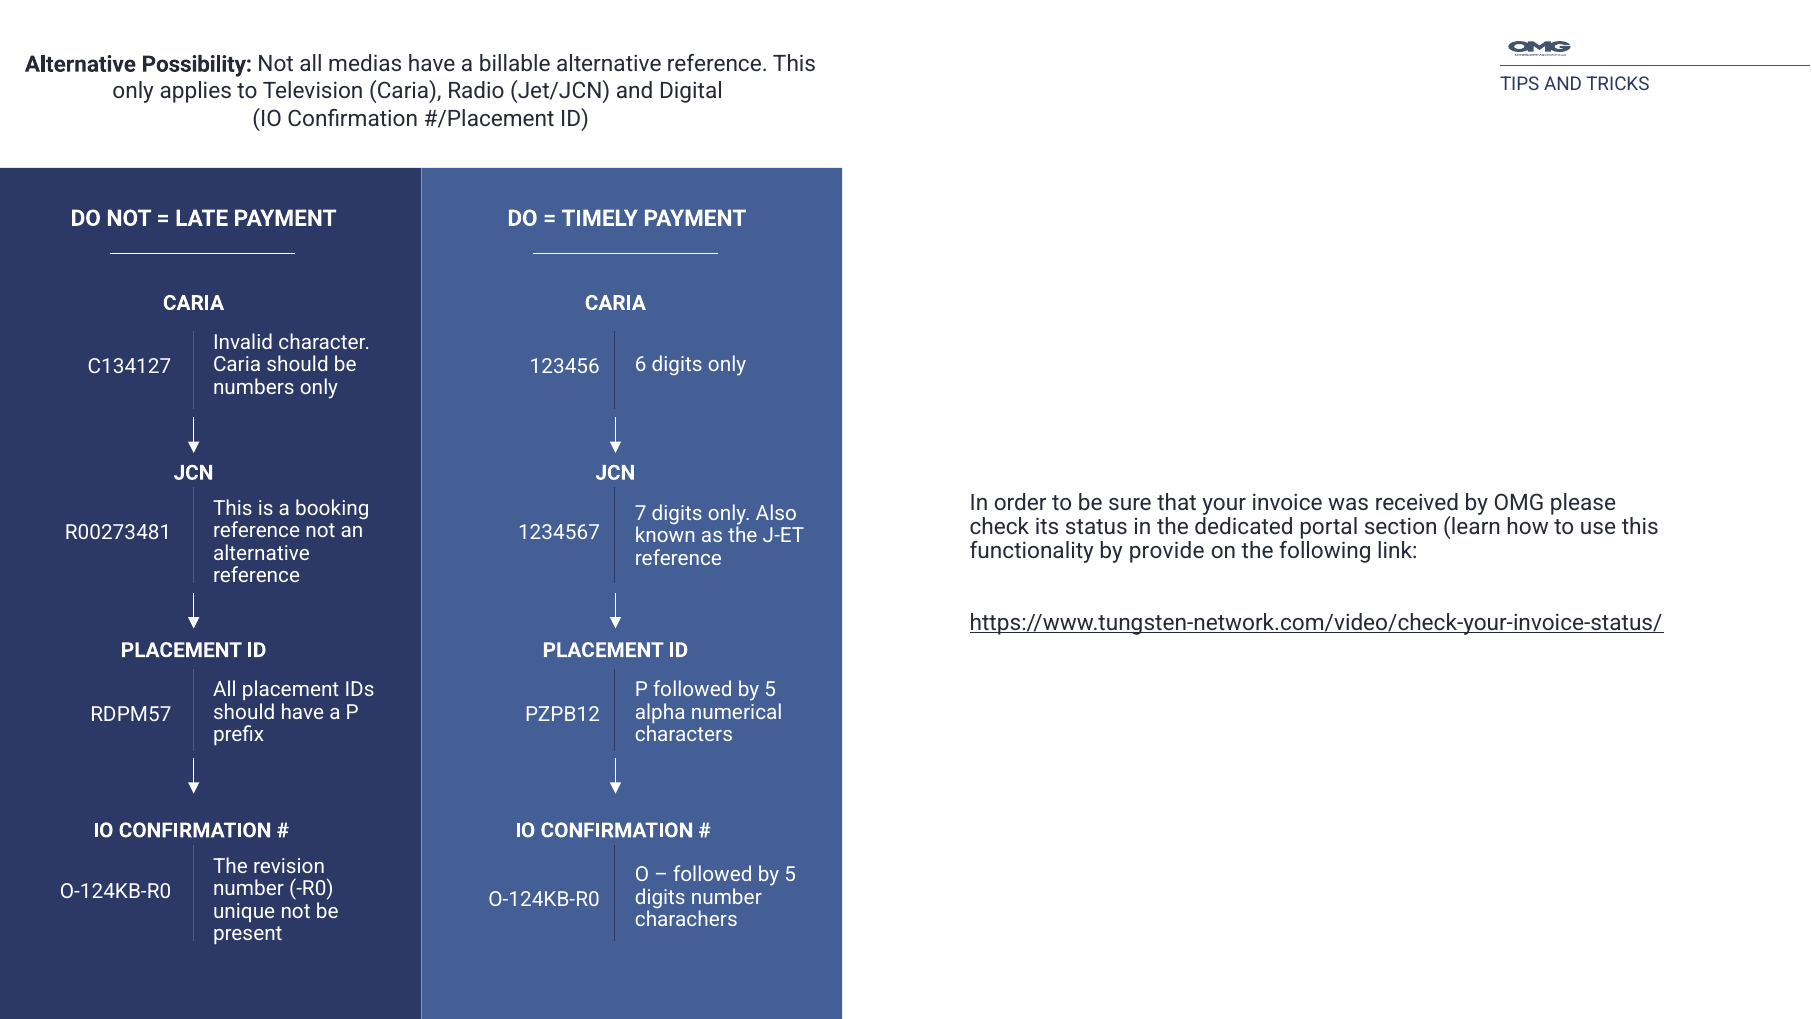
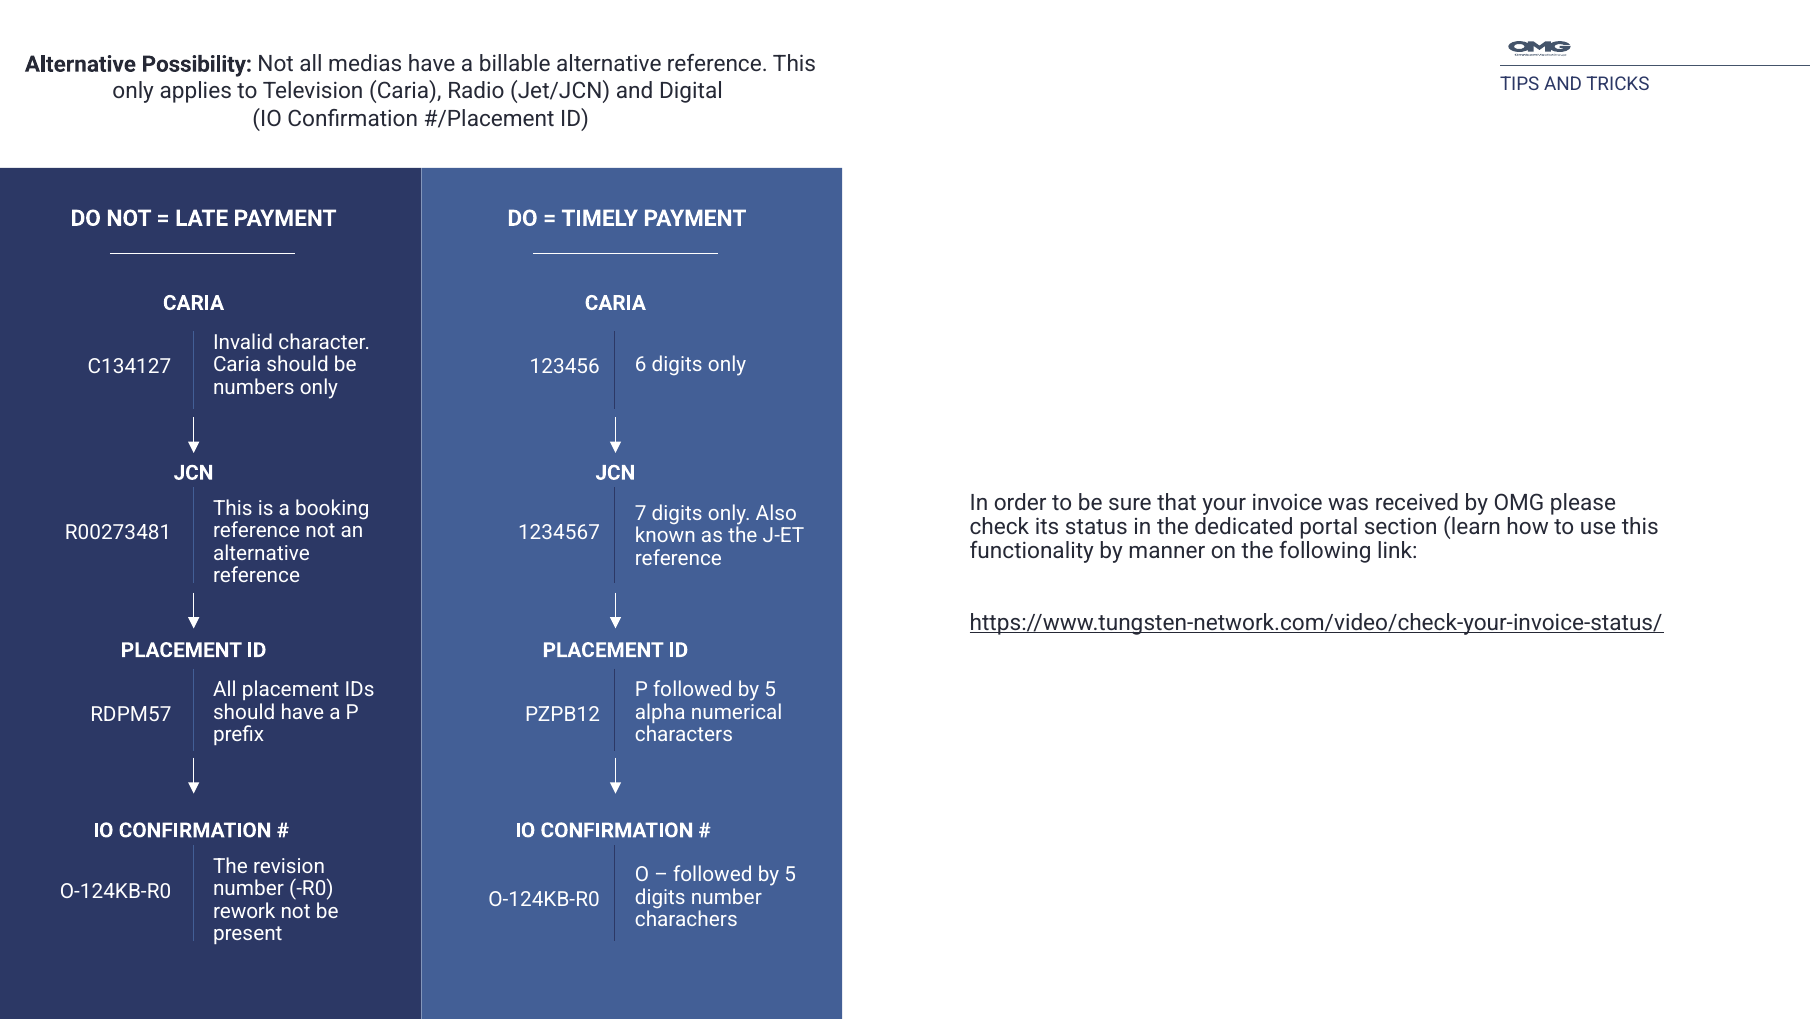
provide: provide -> manner
unique: unique -> rework
